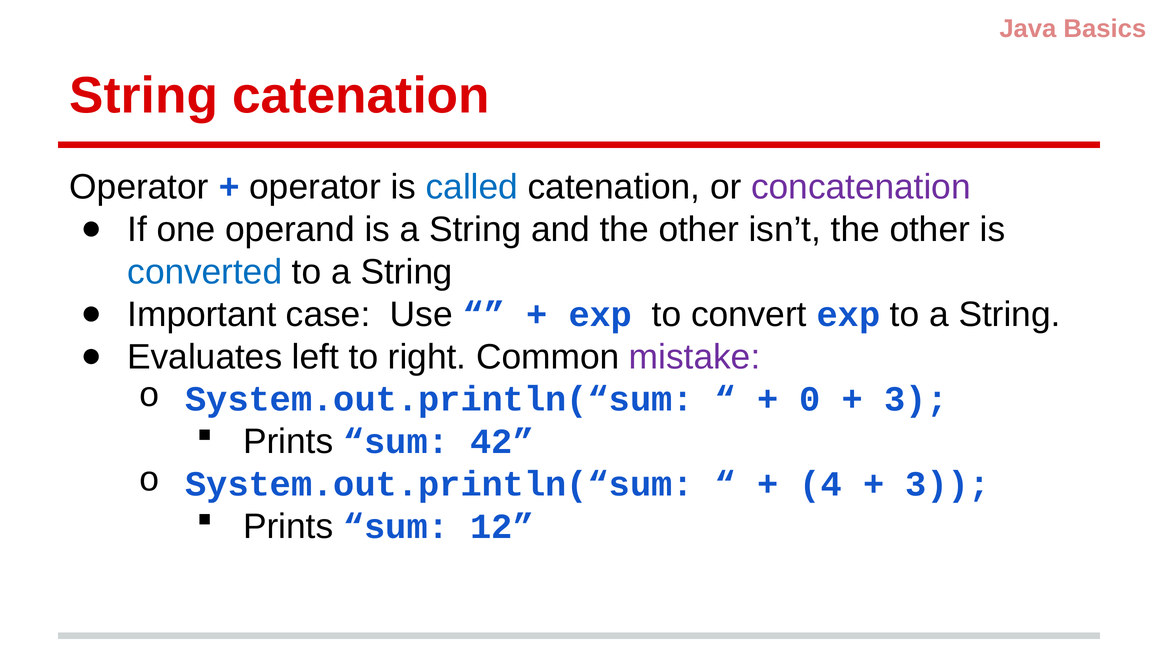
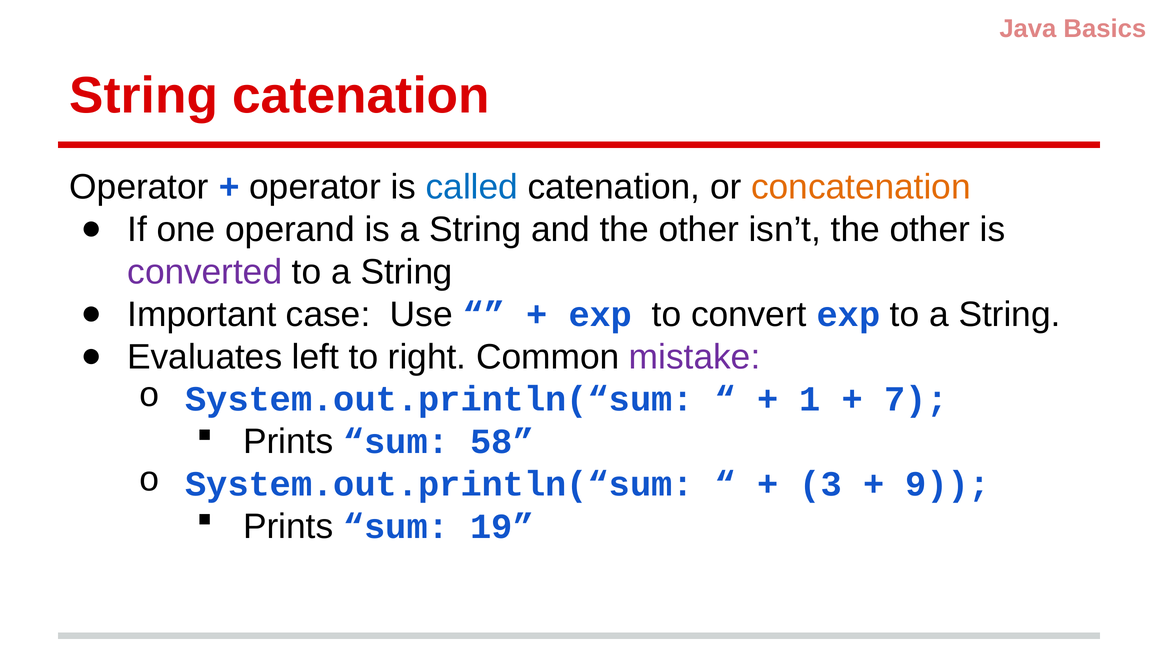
concatenation colour: purple -> orange
converted colour: blue -> purple
0: 0 -> 1
3 at (916, 400): 3 -> 7
42: 42 -> 58
4: 4 -> 3
3 at (948, 484): 3 -> 9
12: 12 -> 19
